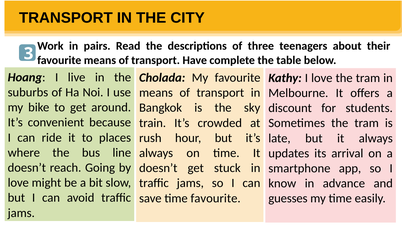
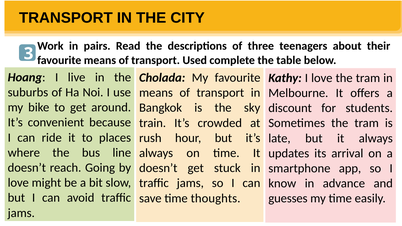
Have: Have -> Used
time favourite: favourite -> thoughts
